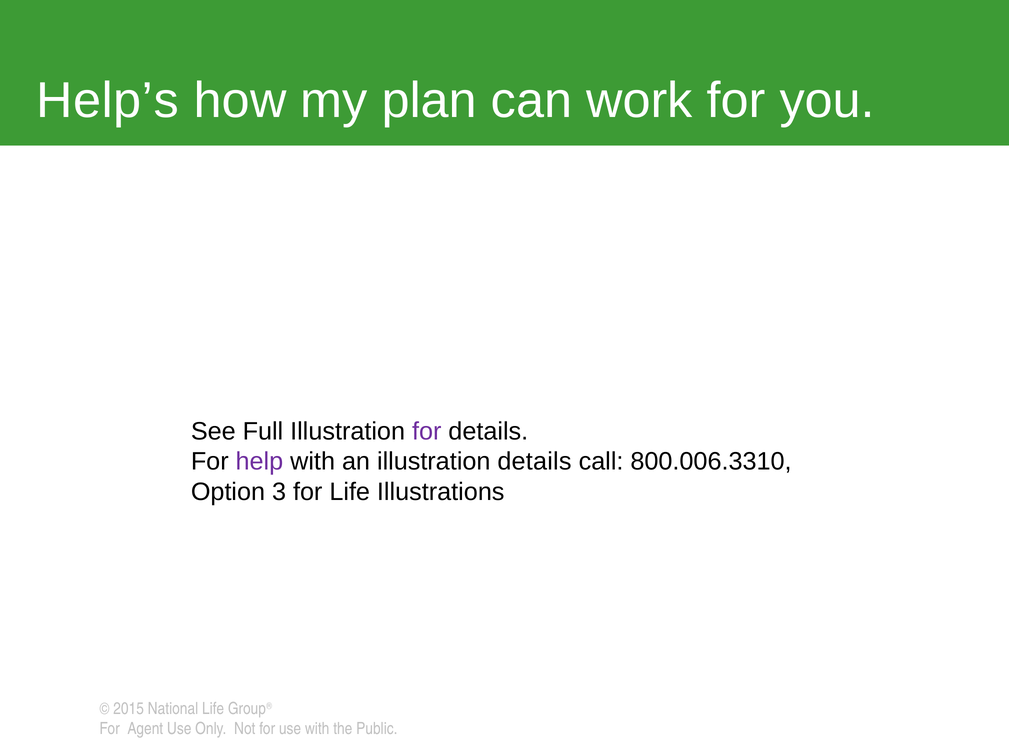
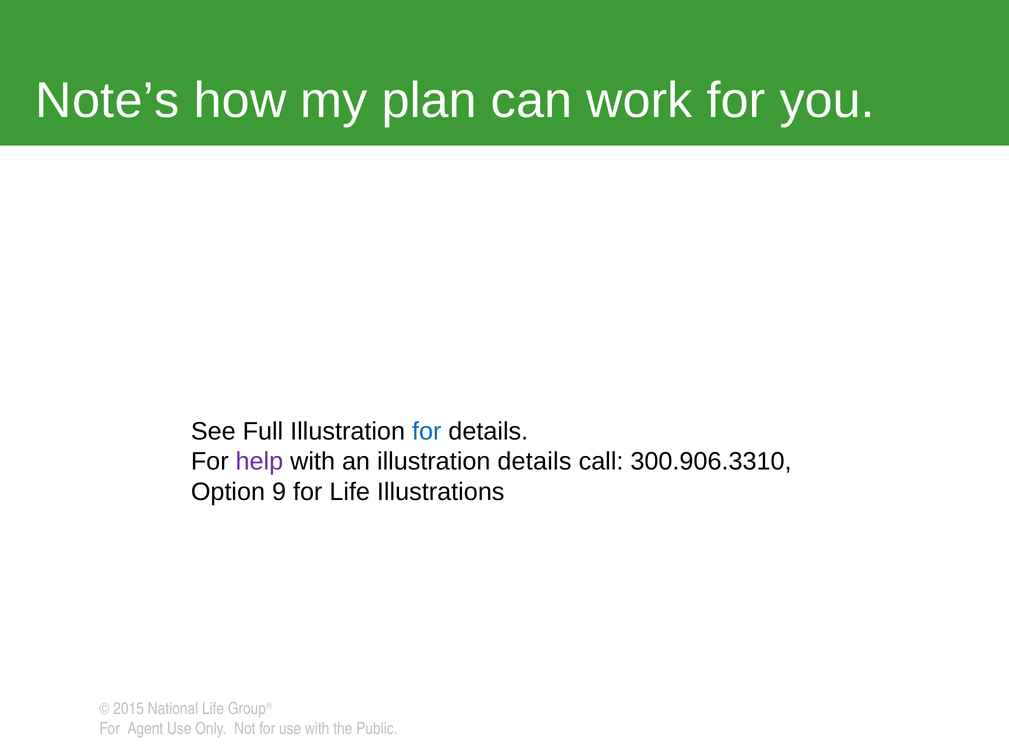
Help’s: Help’s -> Note’s
for at (427, 432) colour: purple -> blue
800.006.3310: 800.006.3310 -> 300.906.3310
3: 3 -> 9
